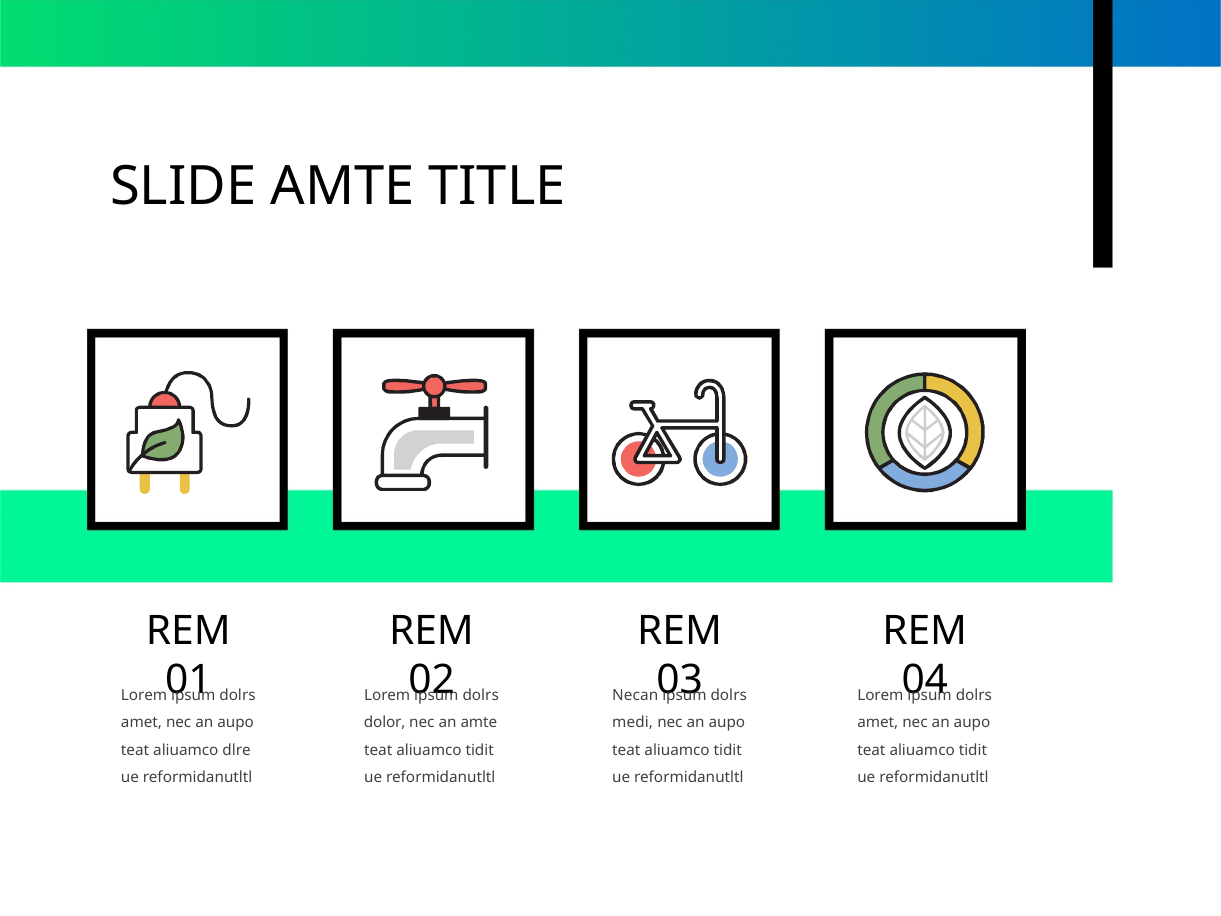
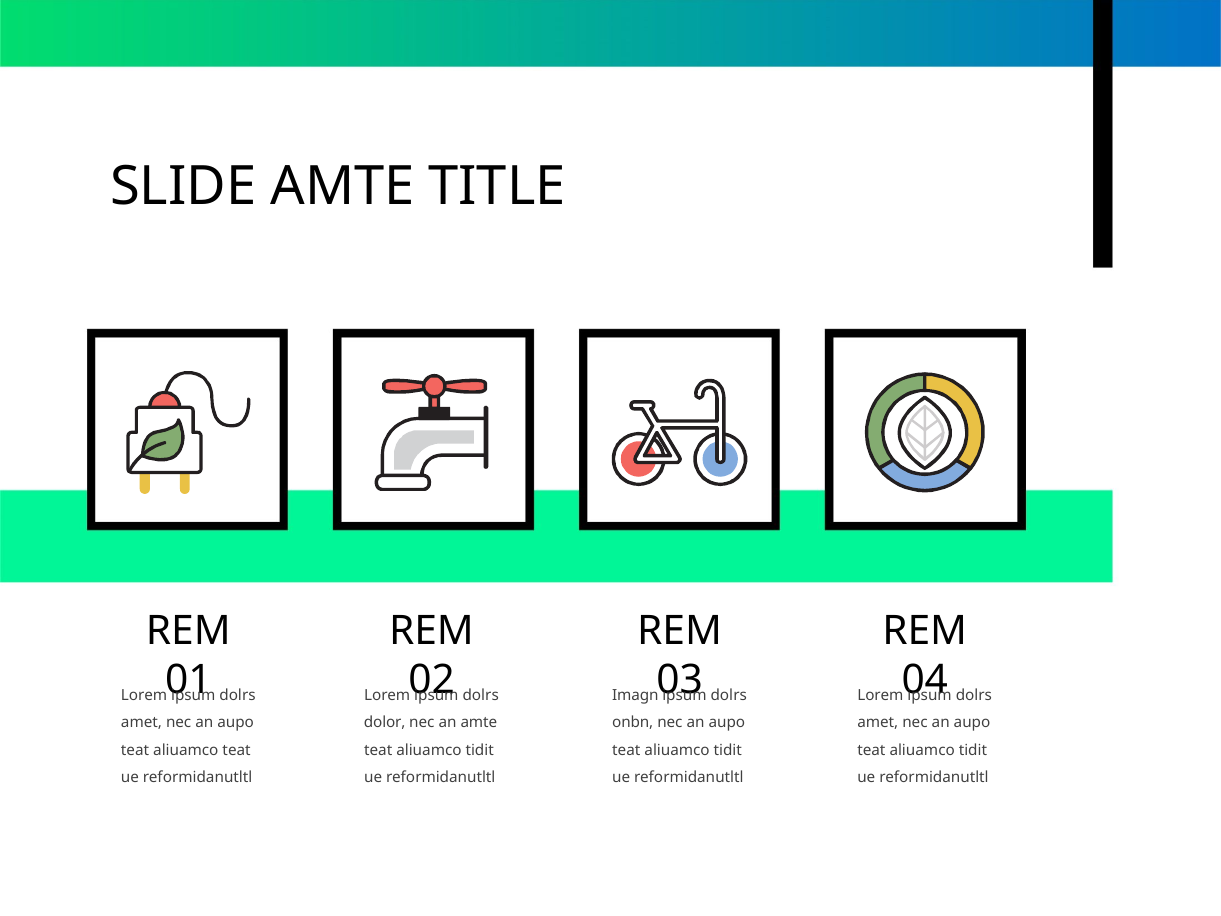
Necan: Necan -> Imagn
medi: medi -> onbn
aliuamco dlre: dlre -> teat
